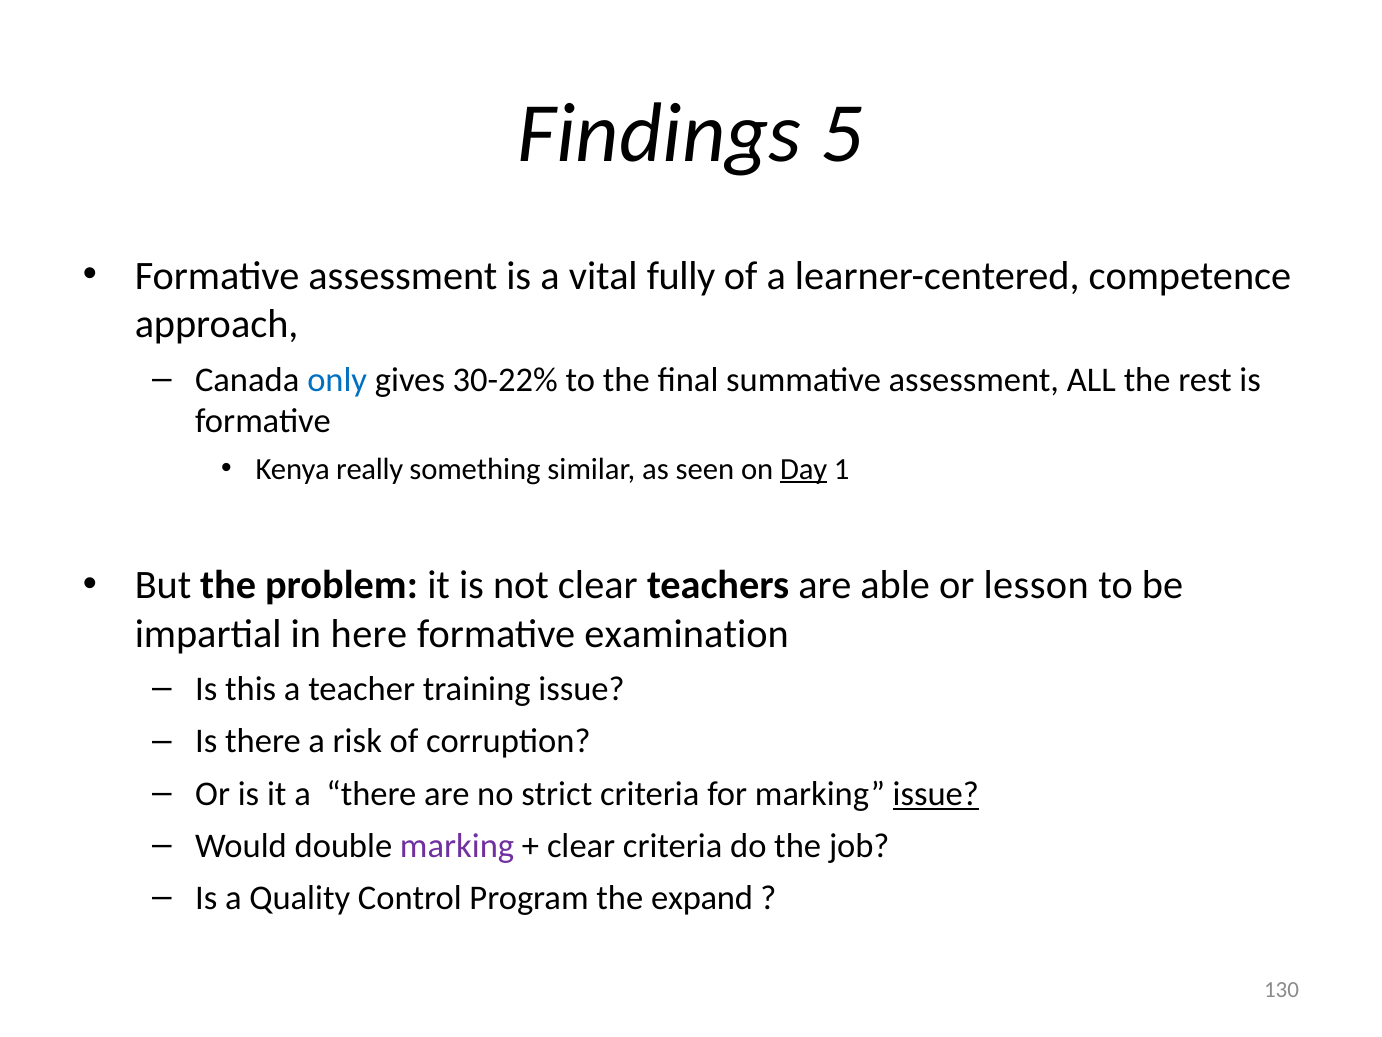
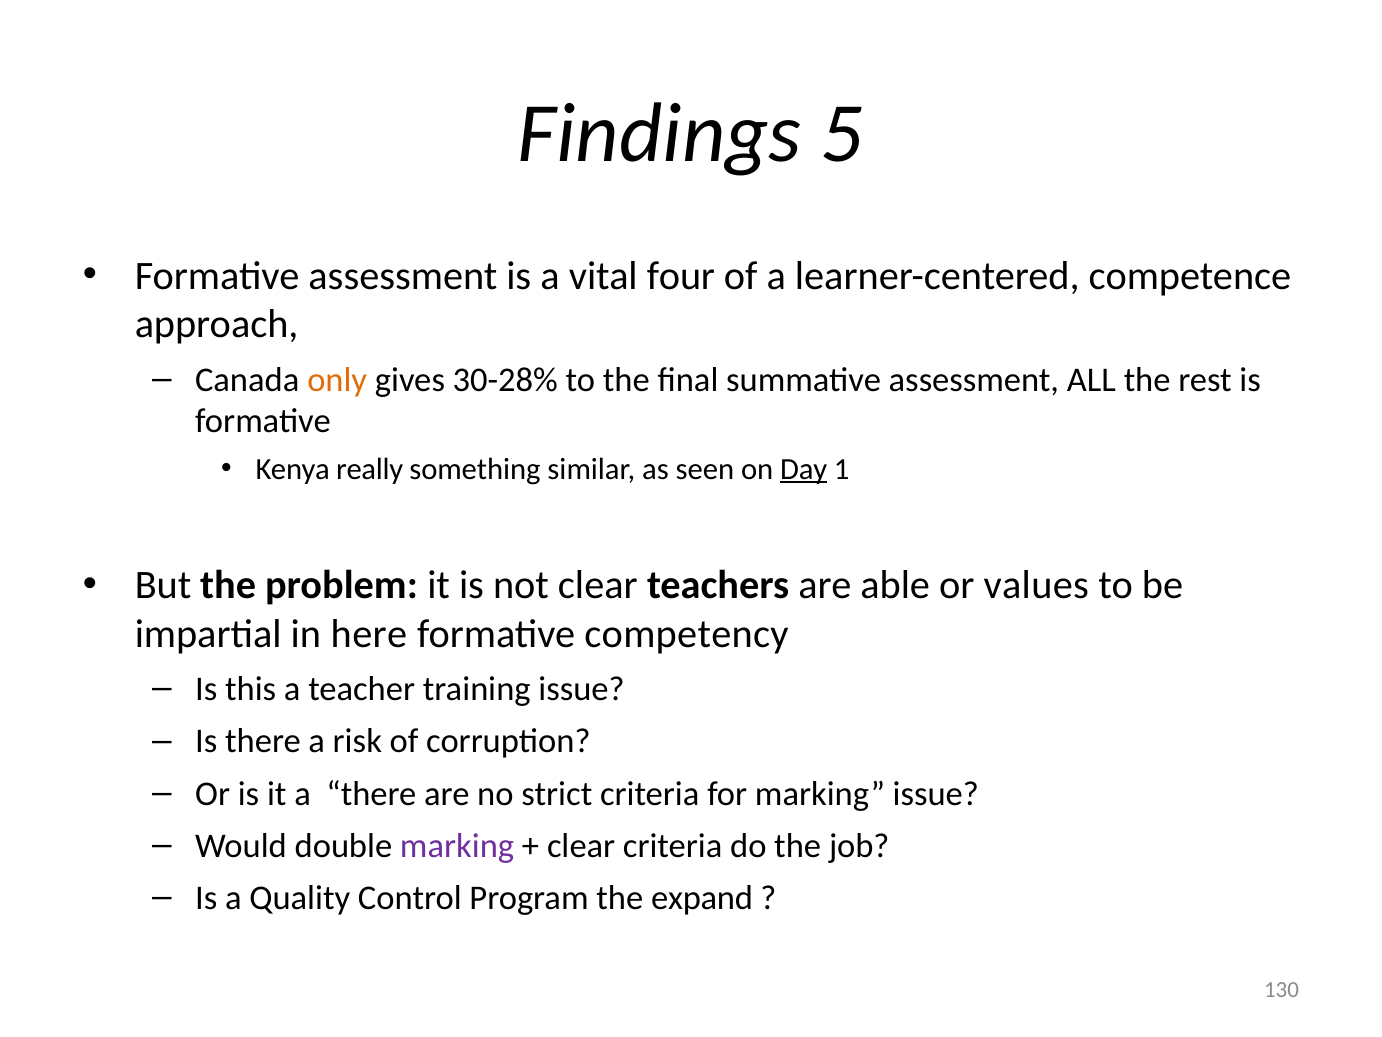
fully: fully -> four
only colour: blue -> orange
30-22%: 30-22% -> 30-28%
lesson: lesson -> values
examination: examination -> competency
issue at (936, 793) underline: present -> none
